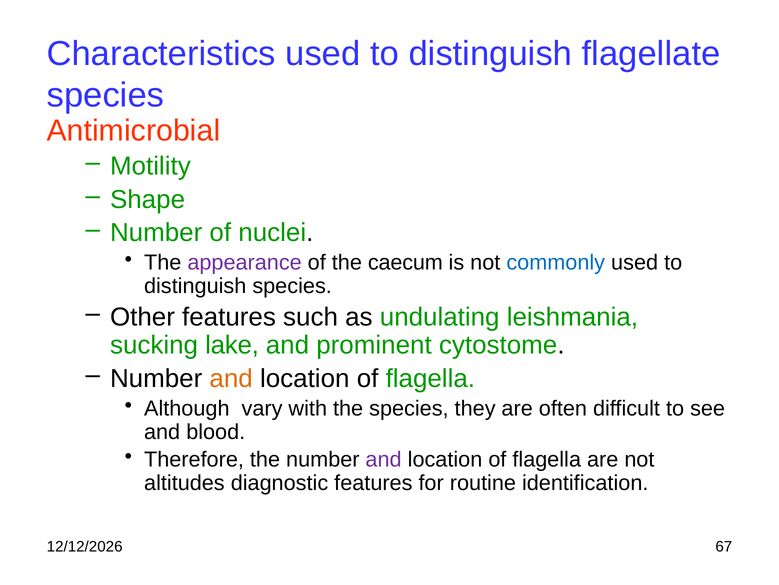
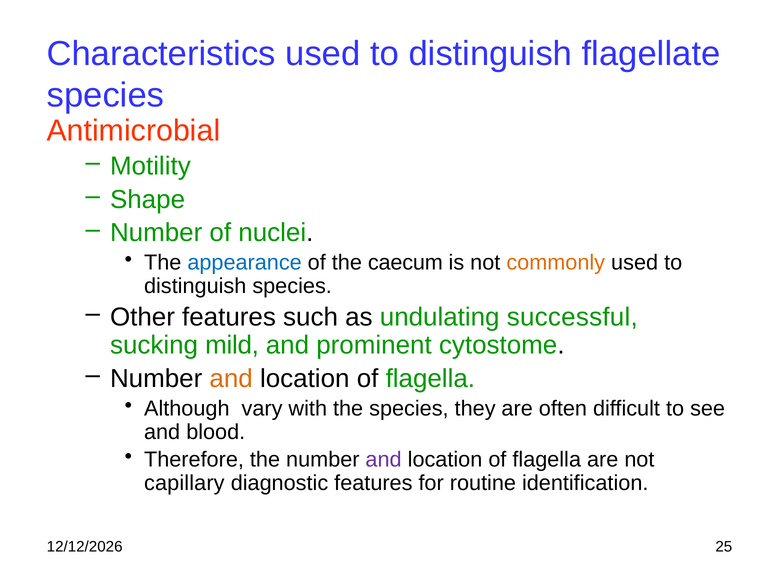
appearance colour: purple -> blue
commonly colour: blue -> orange
leishmania: leishmania -> successful
lake: lake -> mild
altitudes: altitudes -> capillary
67: 67 -> 25
